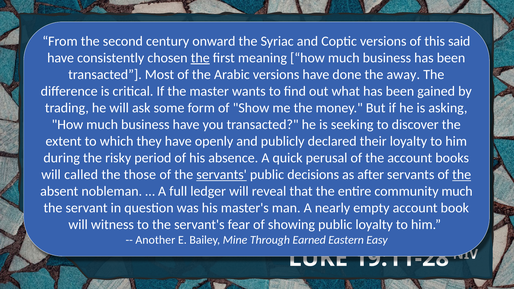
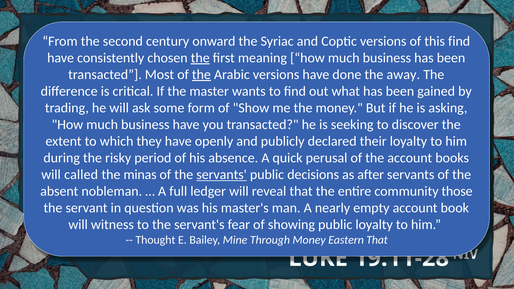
said at (459, 41): said -> find
the at (201, 75) underline: none -> present
the those: those -> minas
the at (462, 175) underline: present -> none
much at (457, 191): much -> those
Another at (155, 240): Another -> Thought
Through Earned: Earned -> Money
Eastern Easy: Easy -> That
